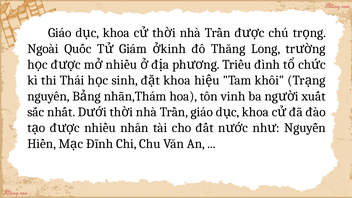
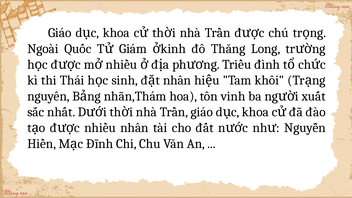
khoa at (177, 80): khoa -> nhân
